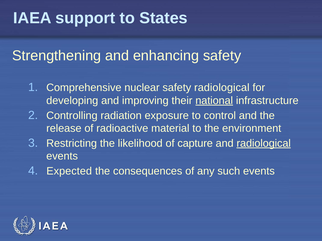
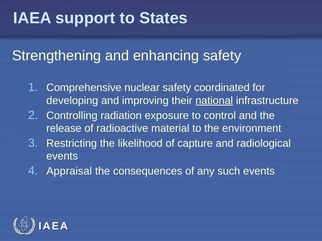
safety radiological: radiological -> coordinated
radiological at (264, 144) underline: present -> none
Expected: Expected -> Appraisal
